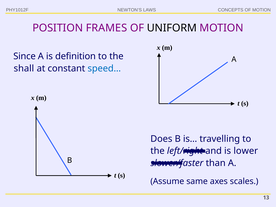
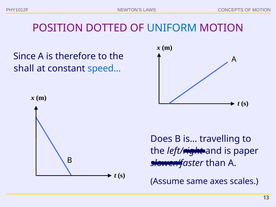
FRAMES: FRAMES -> DOTTED
UNIFORM colour: black -> blue
definition: definition -> therefore
lower: lower -> paper
